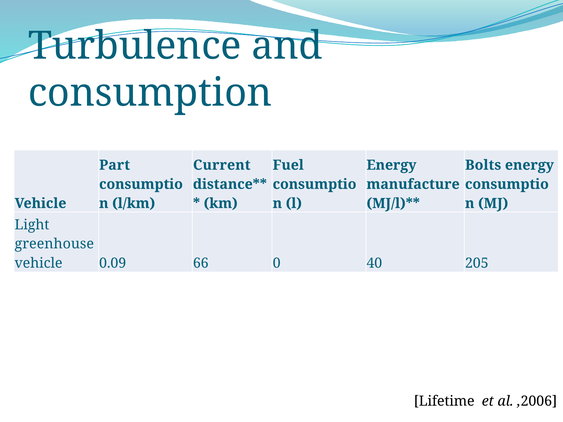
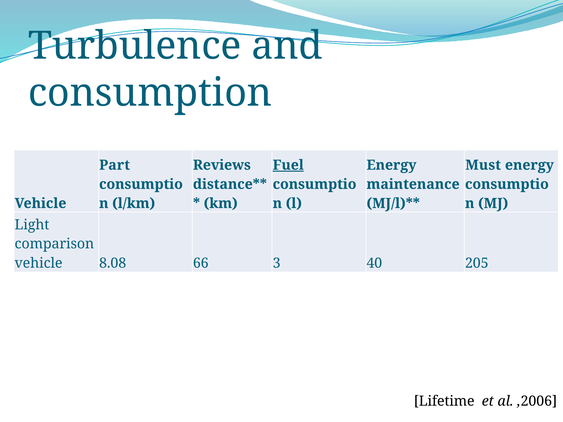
Current: Current -> Reviews
Fuel underline: none -> present
Bolts: Bolts -> Must
manufacture: manufacture -> maintenance
greenhouse: greenhouse -> comparison
0.09: 0.09 -> 8.08
0: 0 -> 3
